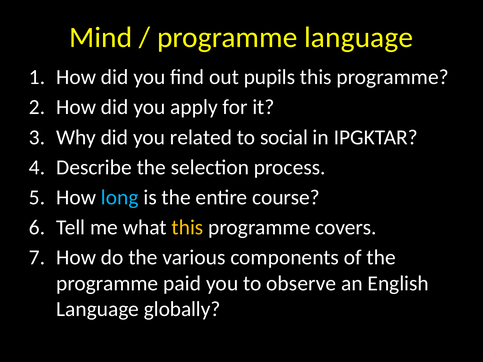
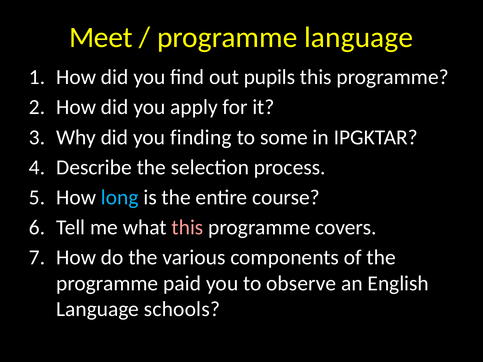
Mind: Mind -> Meet
related: related -> finding
social: social -> some
this at (187, 228) colour: yellow -> pink
globally: globally -> schools
